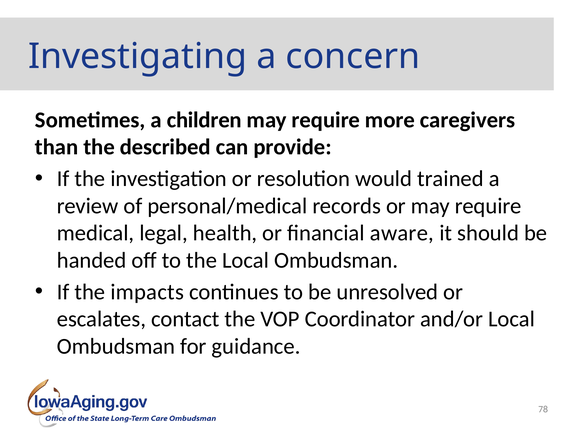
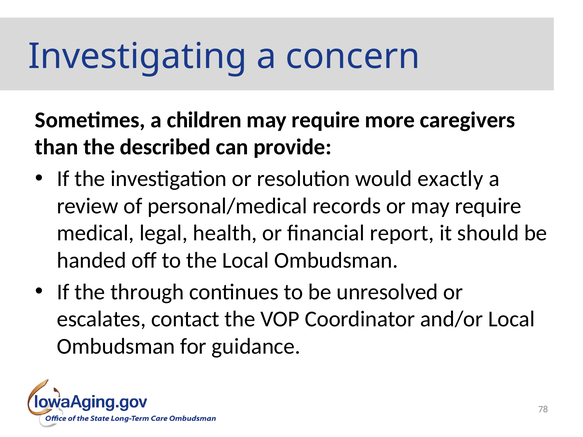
trained: trained -> exactly
aware: aware -> report
impacts: impacts -> through
